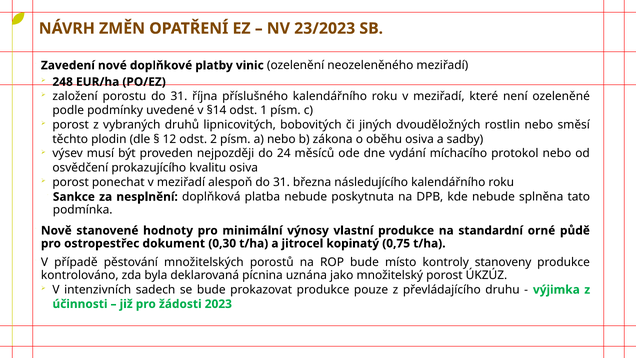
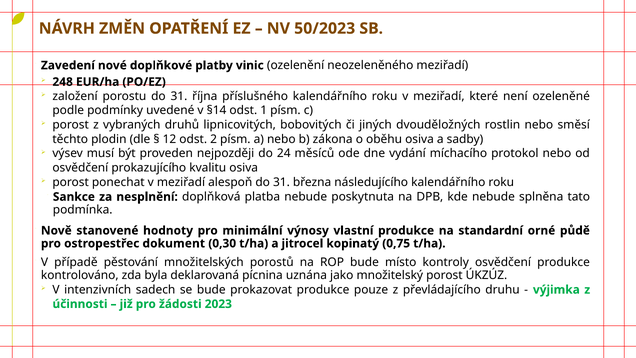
23/2023: 23/2023 -> 50/2023
kontroly stanoveny: stanoveny -> osvědčení
